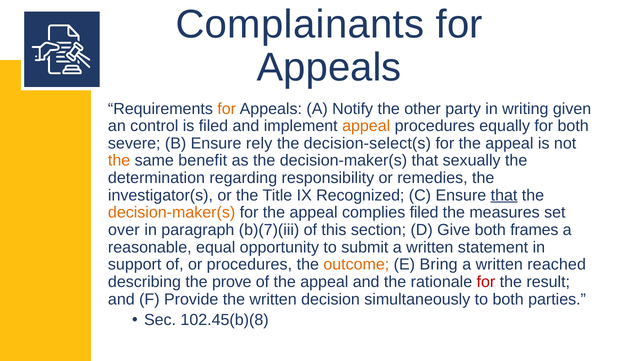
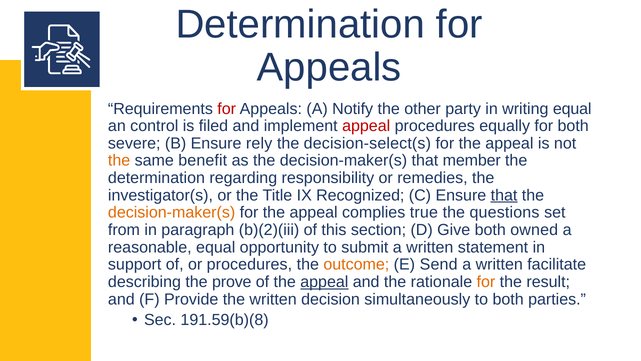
Complainants at (300, 24): Complainants -> Determination
for at (227, 109) colour: orange -> red
writing given: given -> equal
appeal at (366, 126) colour: orange -> red
sexually: sexually -> member
complies filed: filed -> true
measures: measures -> questions
over: over -> from
b)(7)(iii: b)(7)(iii -> b)(2)(iii
frames: frames -> owned
Bring: Bring -> Send
reached: reached -> facilitate
appeal at (324, 282) underline: none -> present
for at (486, 282) colour: red -> orange
102.45(b)(8: 102.45(b)(8 -> 191.59(b)(8
